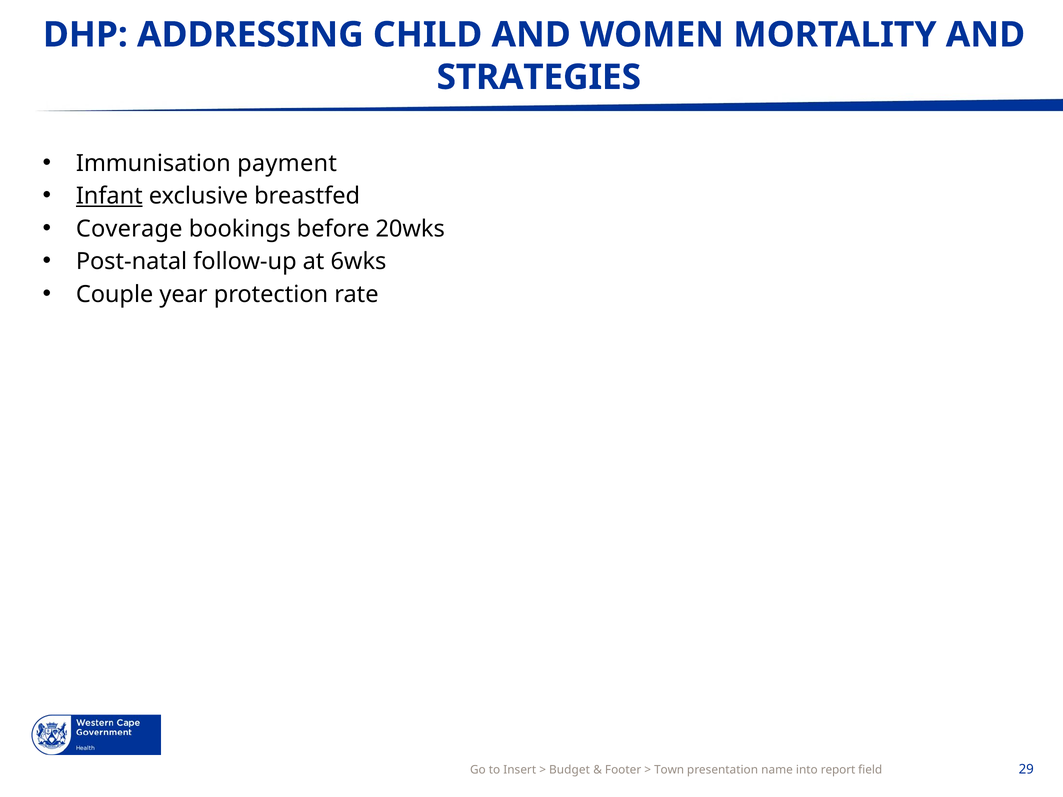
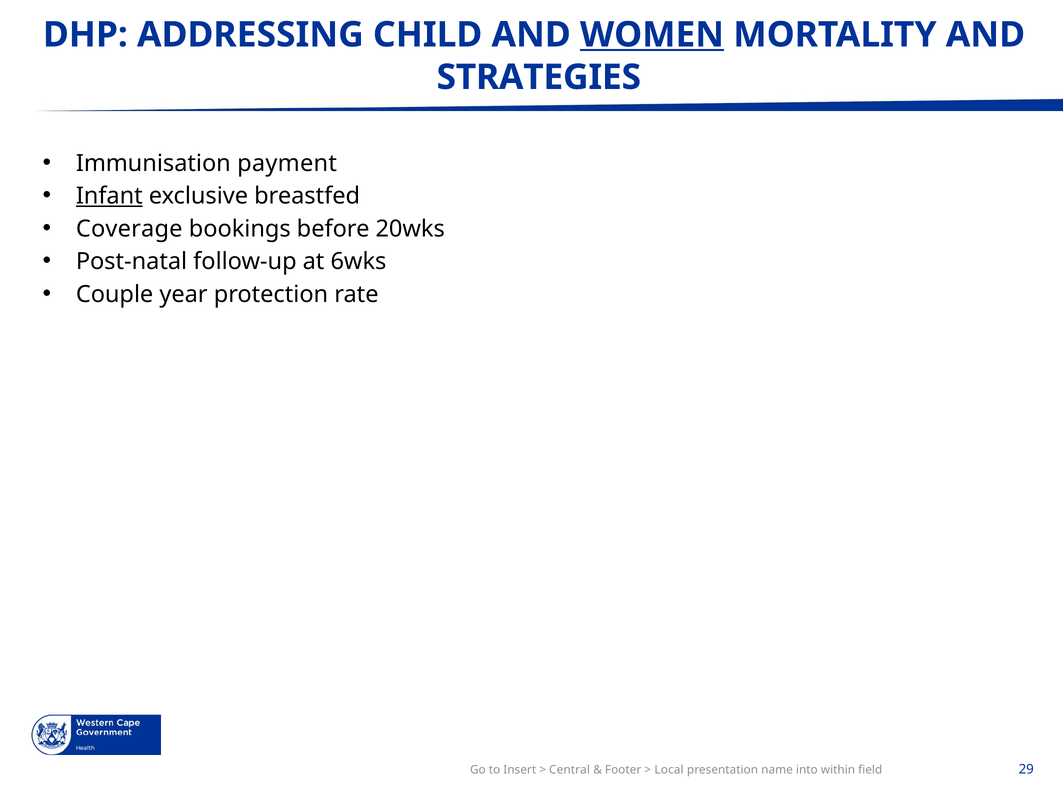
WOMEN underline: none -> present
Budget: Budget -> Central
Town: Town -> Local
report: report -> within
